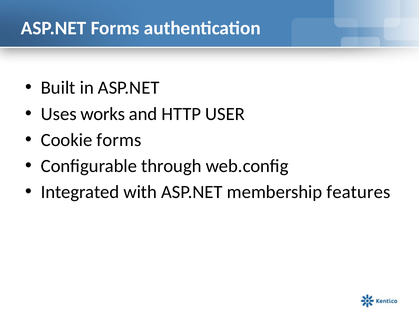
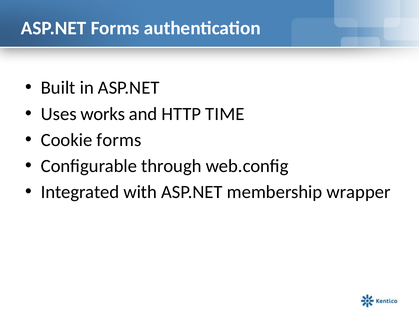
USER: USER -> TIME
features: features -> wrapper
